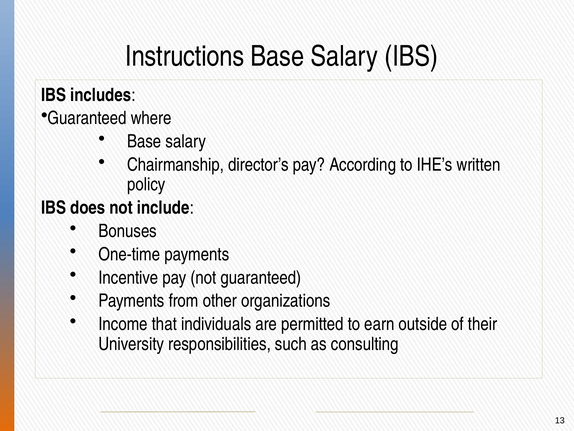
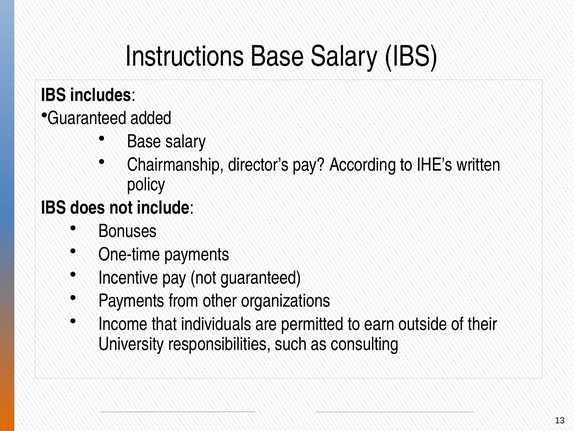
where: where -> added
